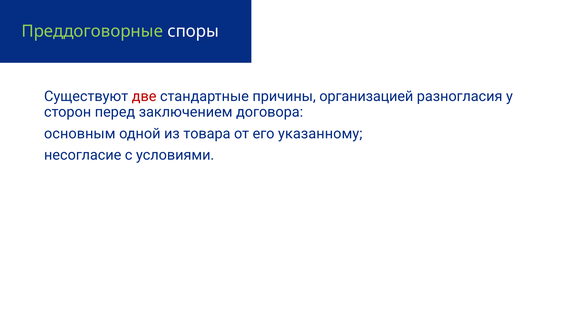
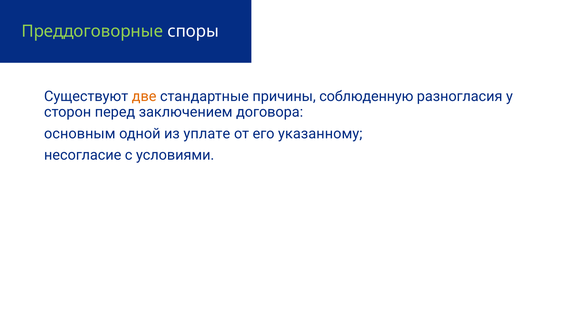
две colour: red -> orange
организацией: организацией -> соблюденную
товара: товара -> уплате
